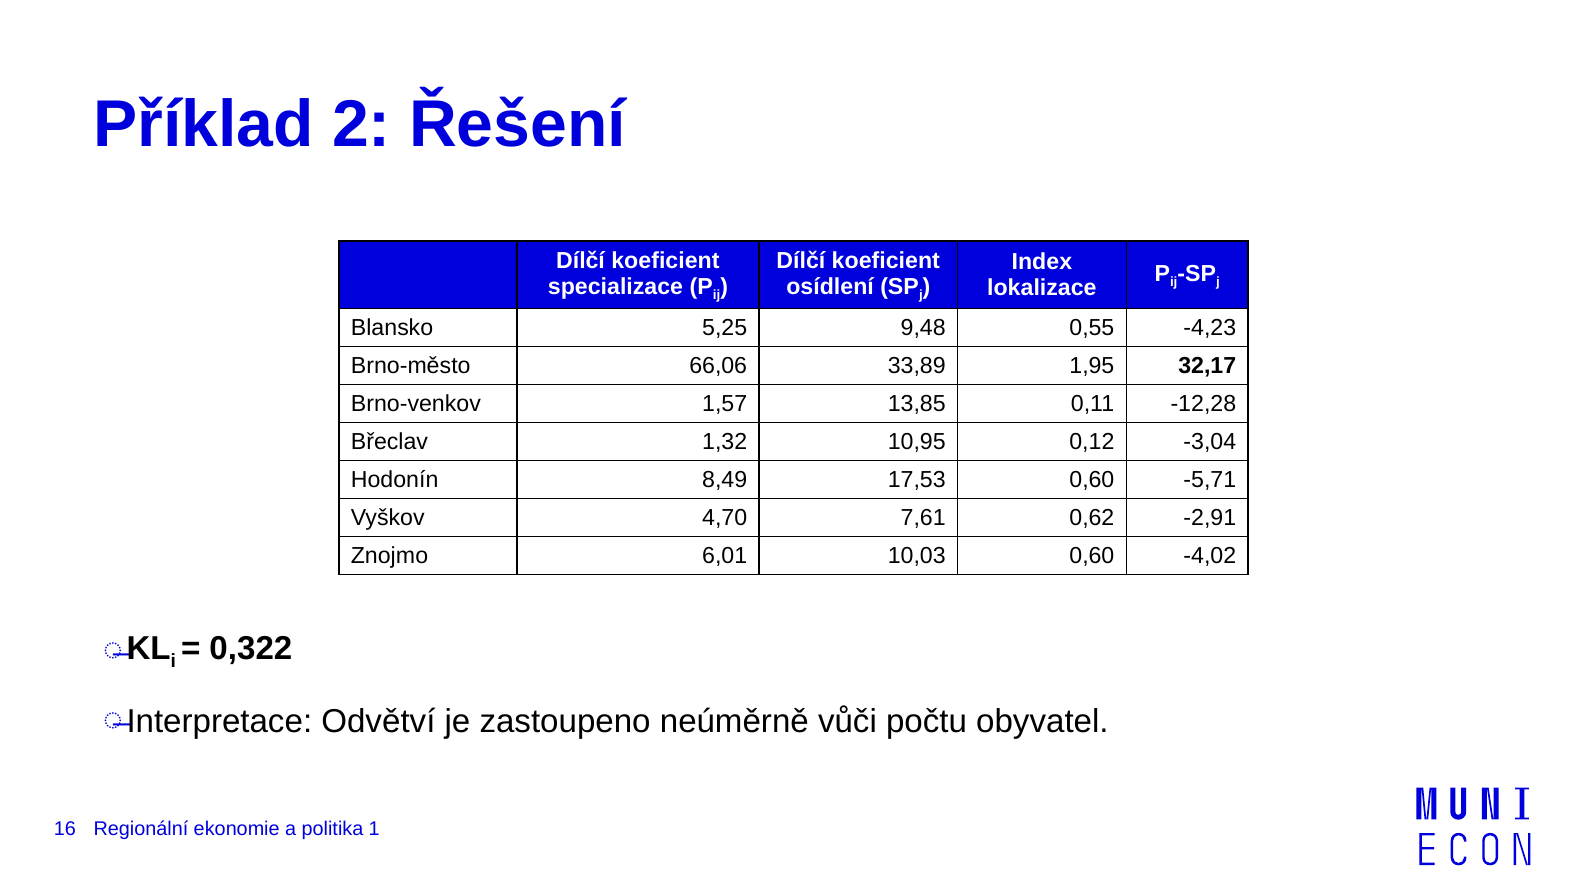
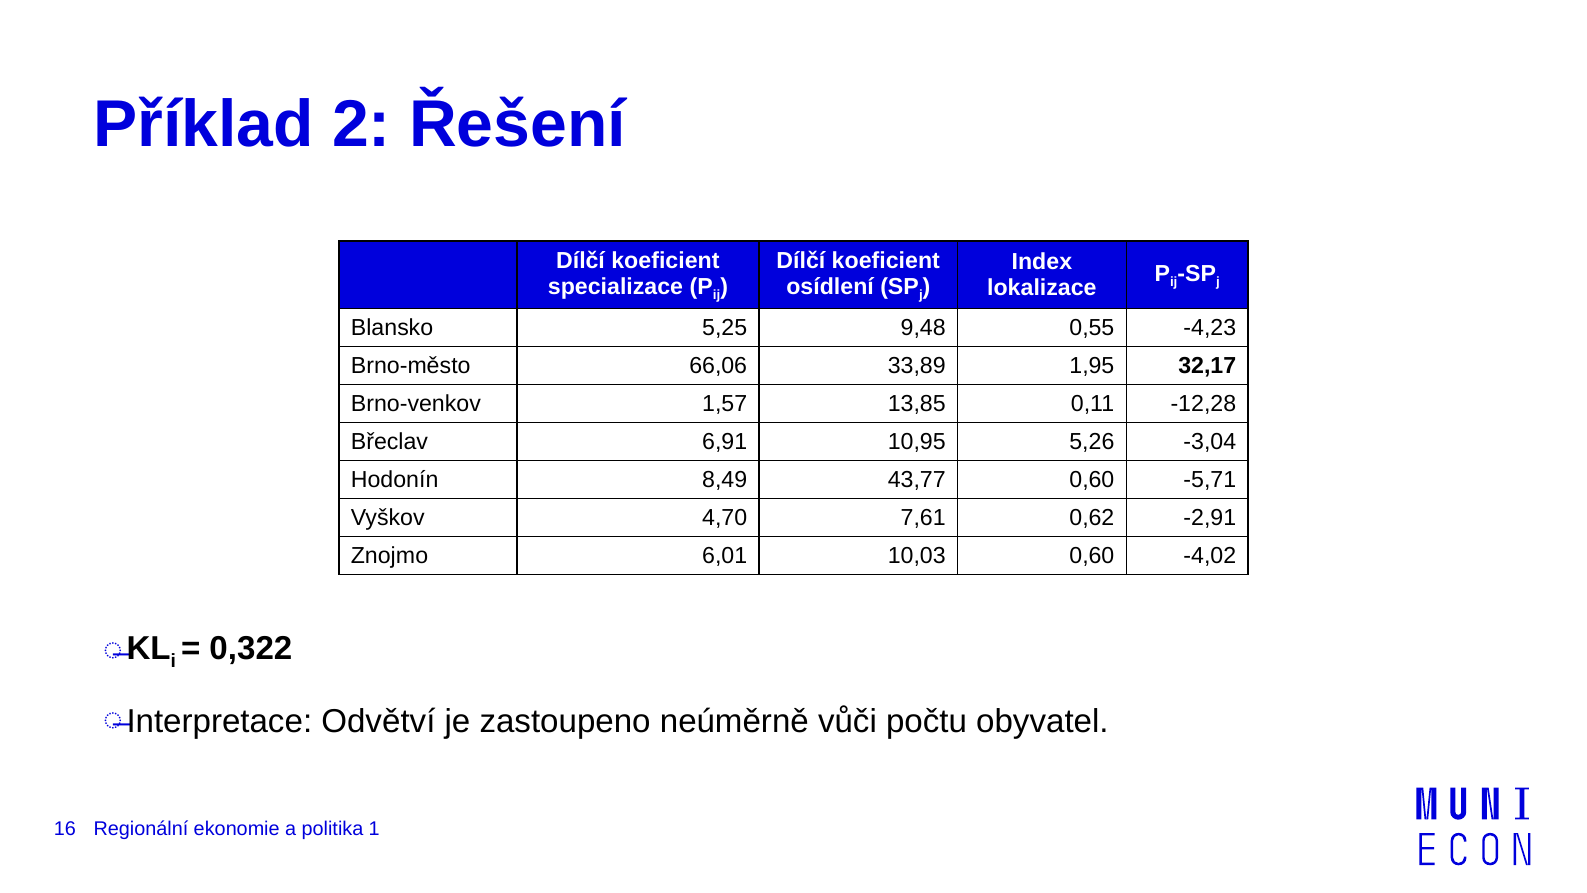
1,32: 1,32 -> 6,91
0,12: 0,12 -> 5,26
17,53: 17,53 -> 43,77
